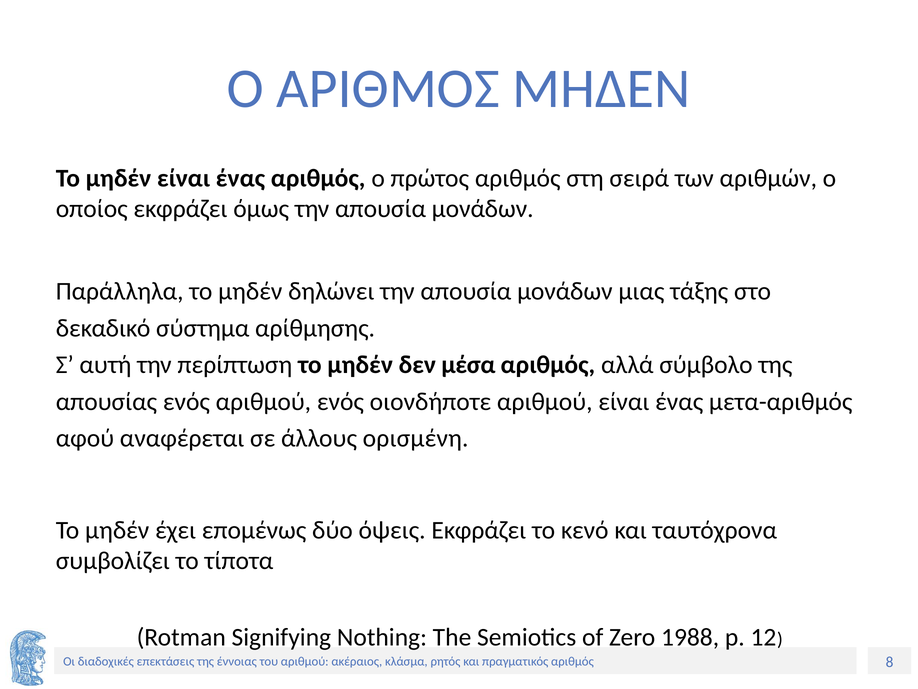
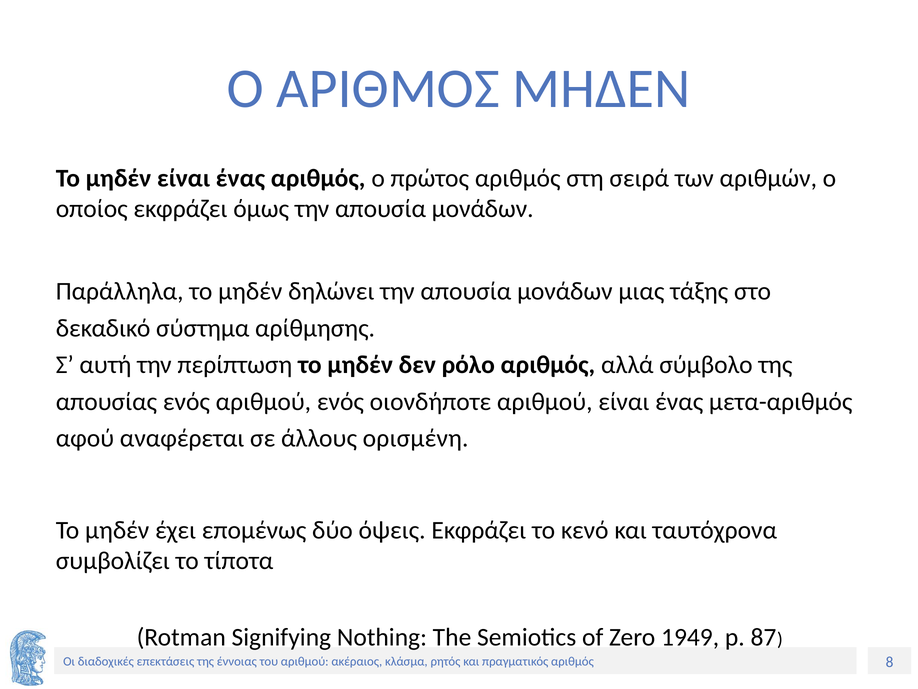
μέσα: μέσα -> ρόλο
1988: 1988 -> 1949
12: 12 -> 87
